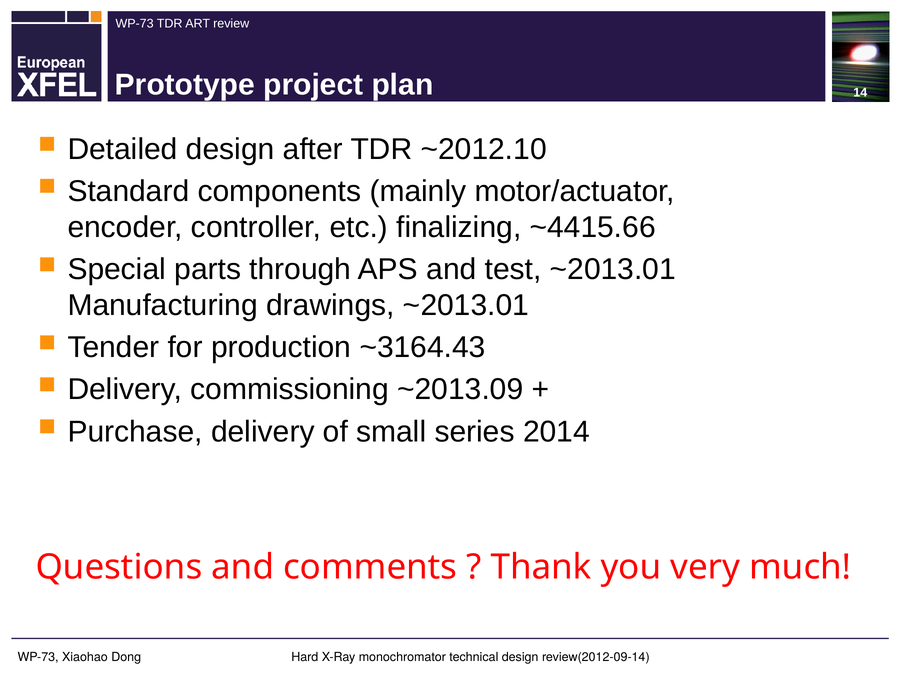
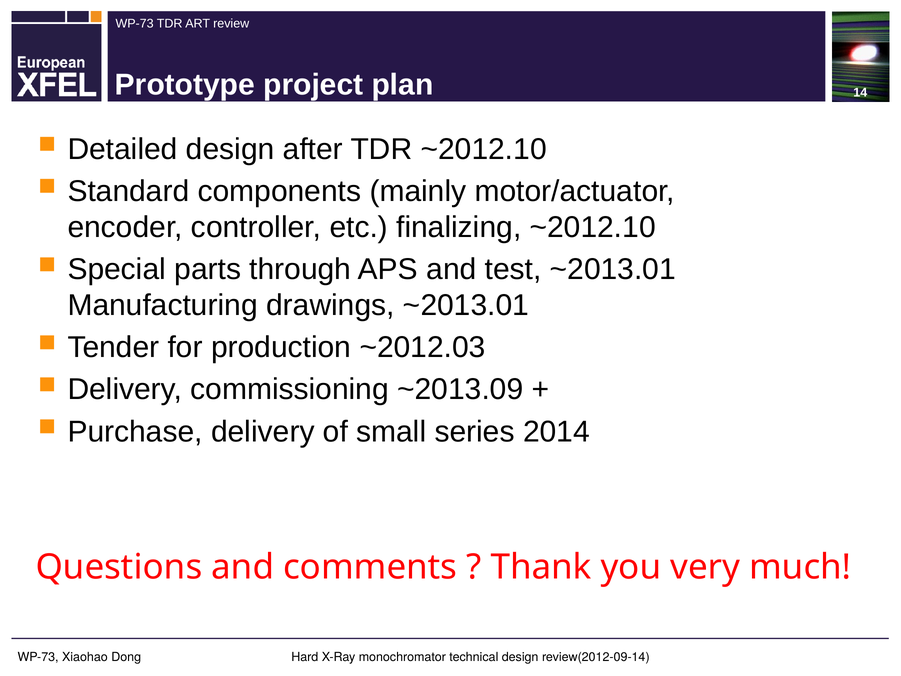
finalizing ~4415.66: ~4415.66 -> ~2012.10
~3164.43: ~3164.43 -> ~2012.03
